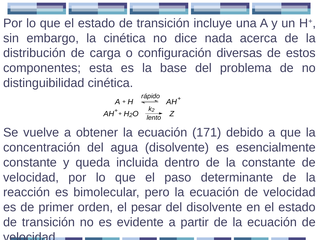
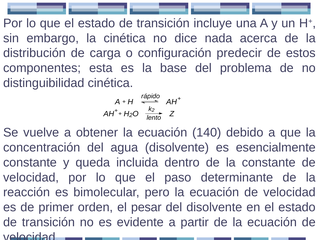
diversas: diversas -> predecir
171: 171 -> 140
